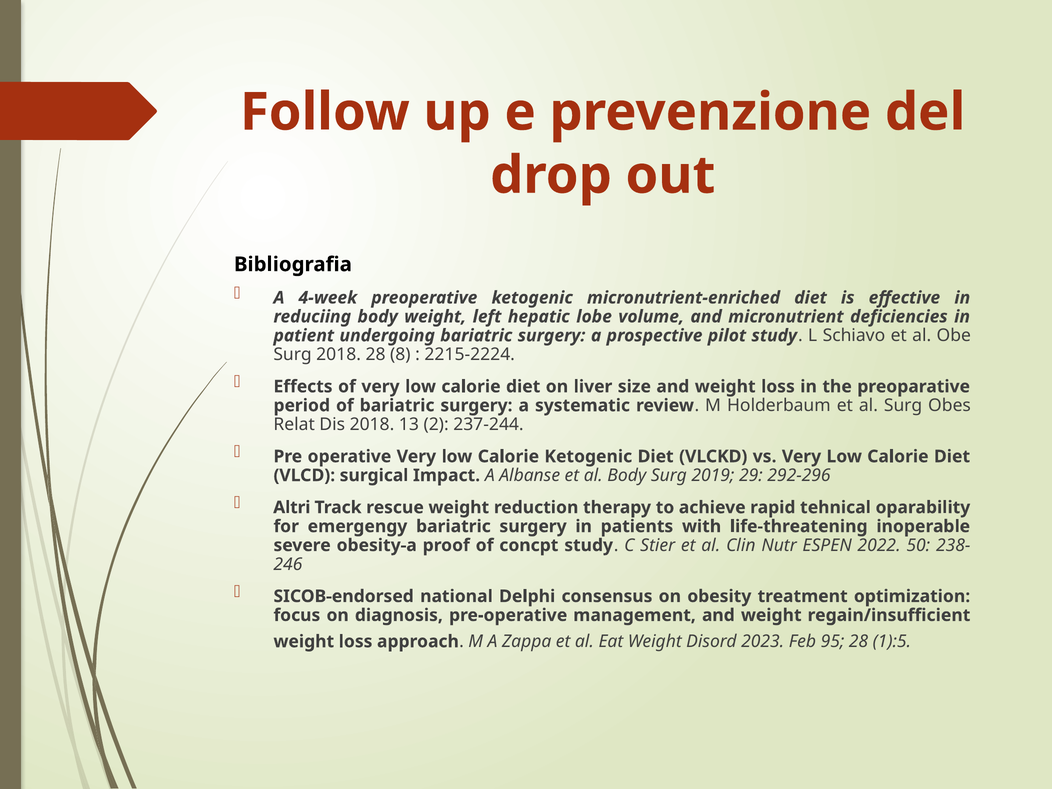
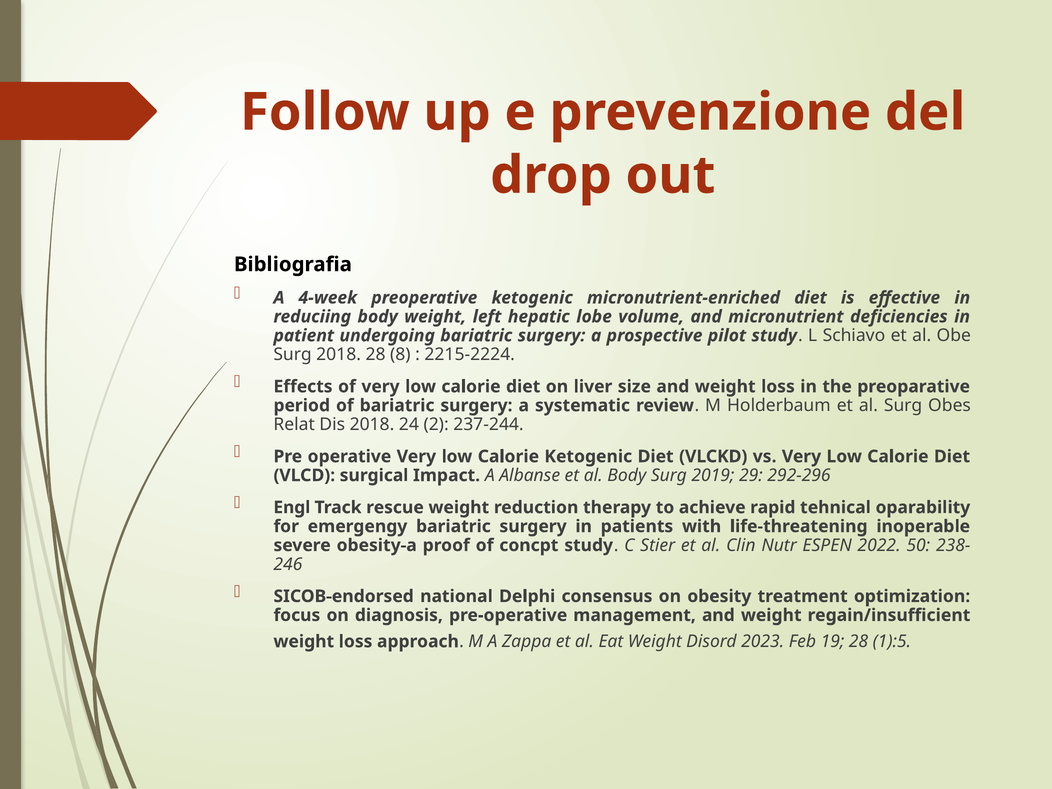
13: 13 -> 24
Altri: Altri -> Engl
95: 95 -> 19
